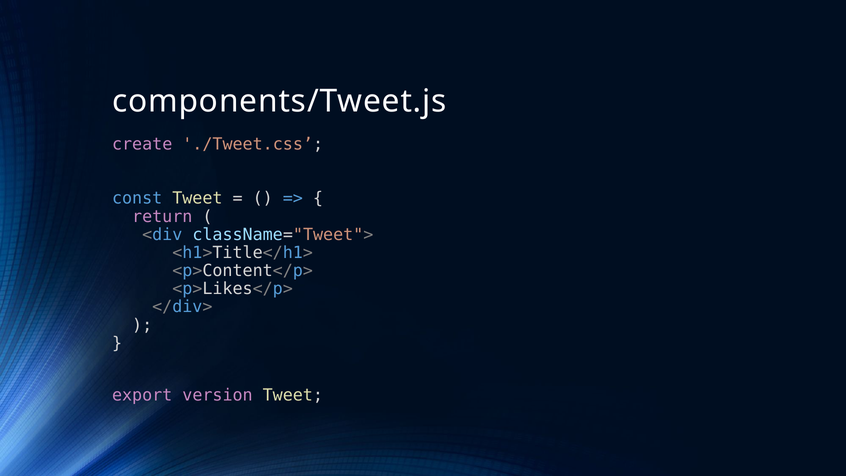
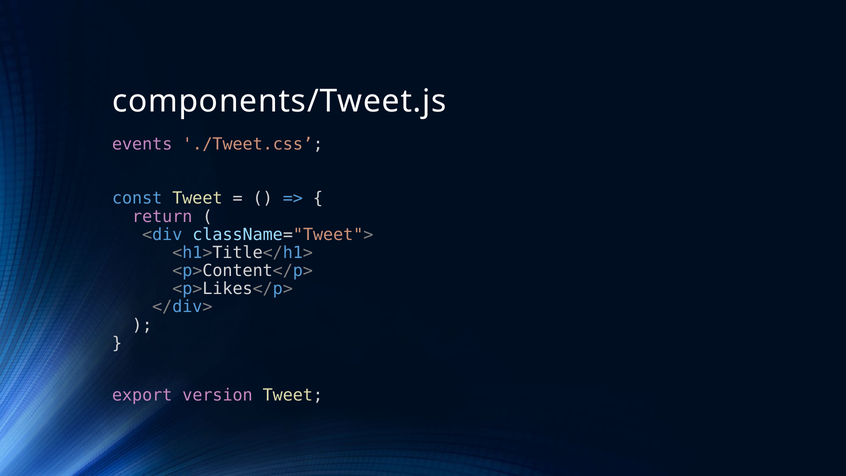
create: create -> events
